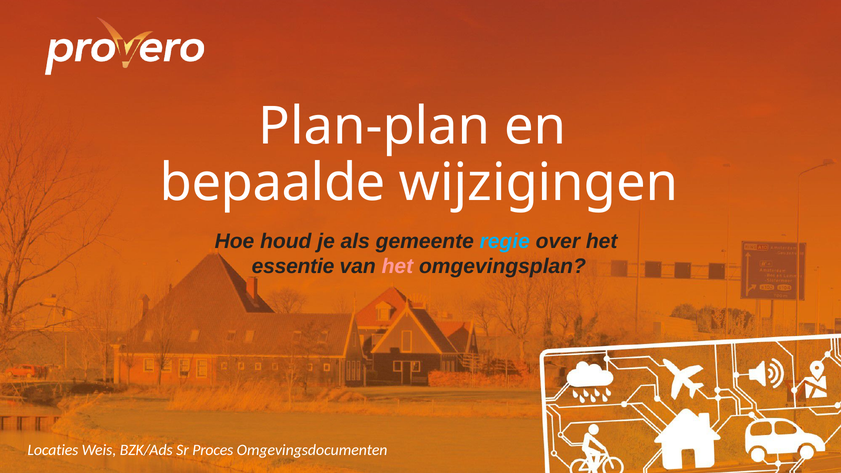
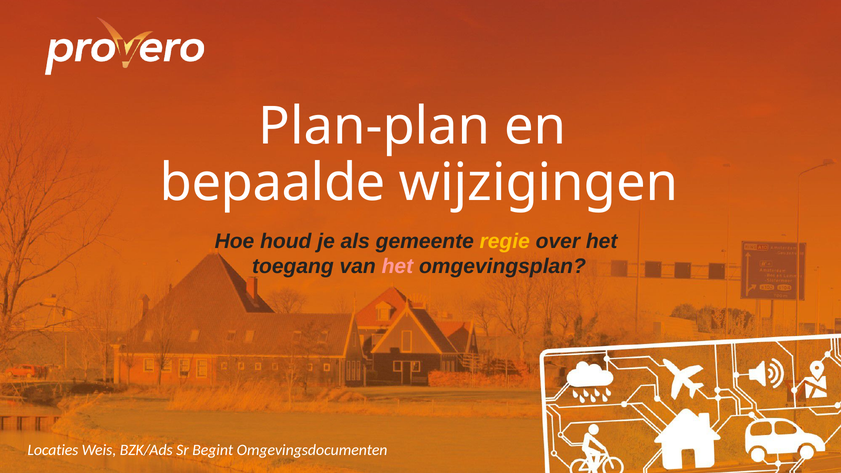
regie colour: light blue -> yellow
essentie: essentie -> toegang
Proces: Proces -> Begint
